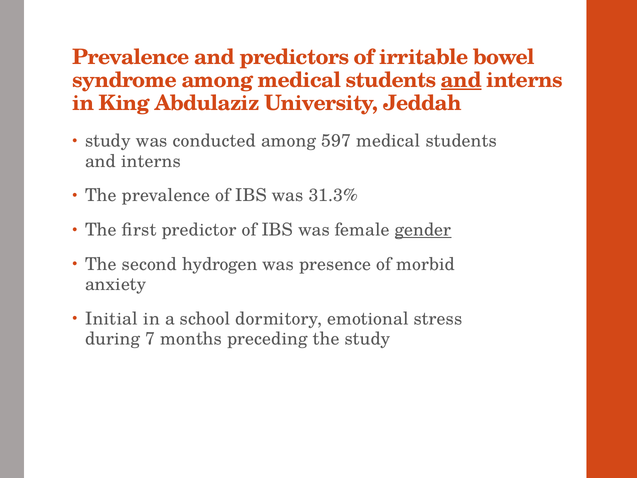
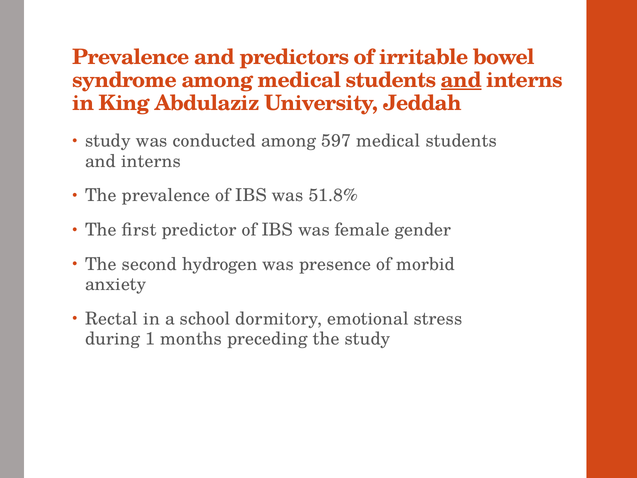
31.3%: 31.3% -> 51.8%
gender underline: present -> none
Initial: Initial -> Rectal
7: 7 -> 1
